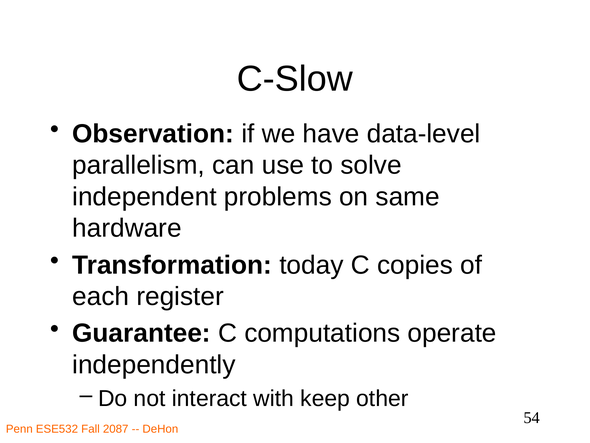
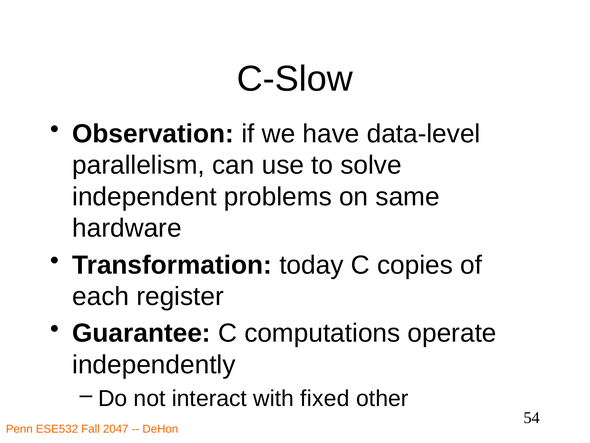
keep: keep -> fixed
2087: 2087 -> 2047
